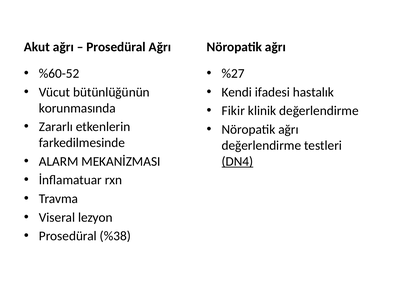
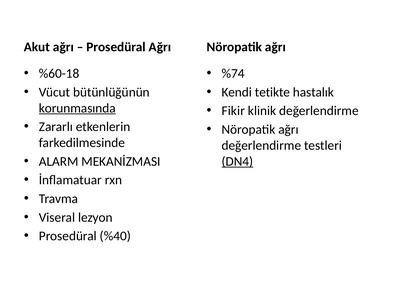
%60-52: %60-52 -> %60-18
%27: %27 -> %74
ifadesi: ifadesi -> tetikte
korunmasında underline: none -> present
%38: %38 -> %40
